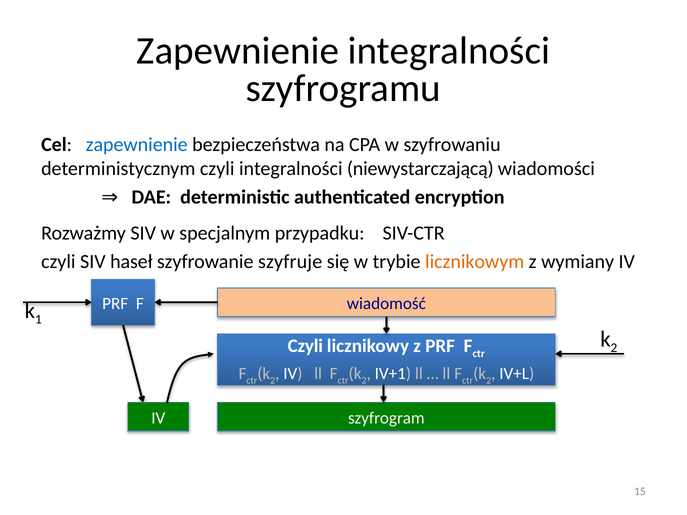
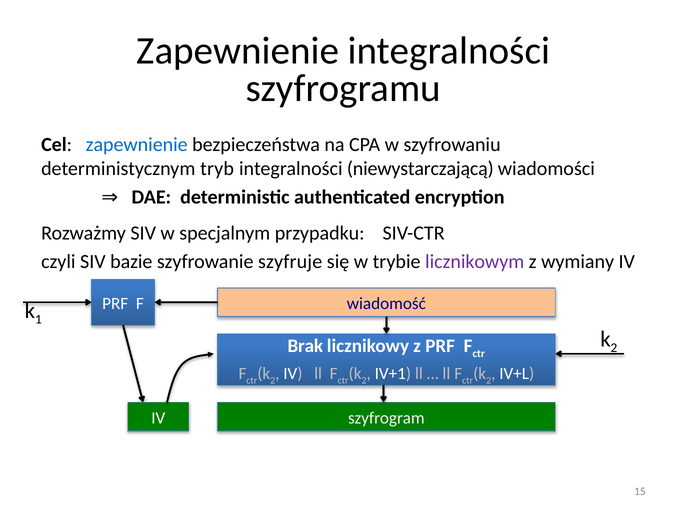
deterministycznym czyli: czyli -> tryb
haseł: haseł -> bazie
licznikowym colour: orange -> purple
Czyli at (305, 346): Czyli -> Brak
